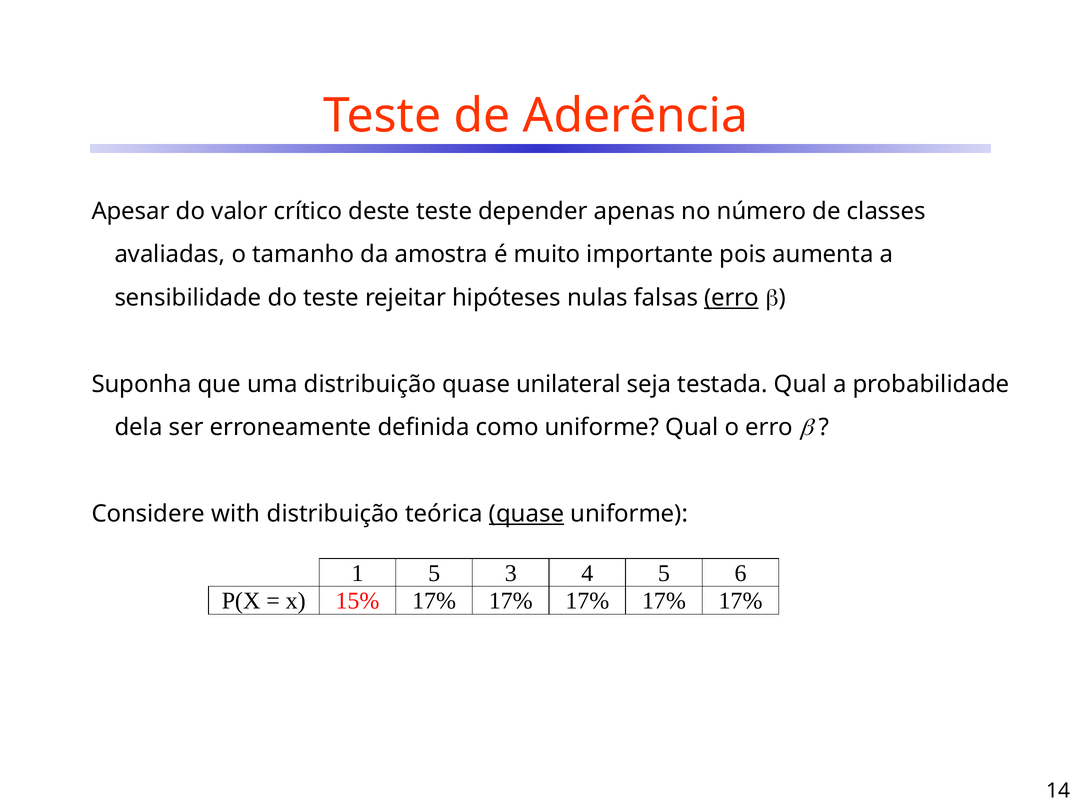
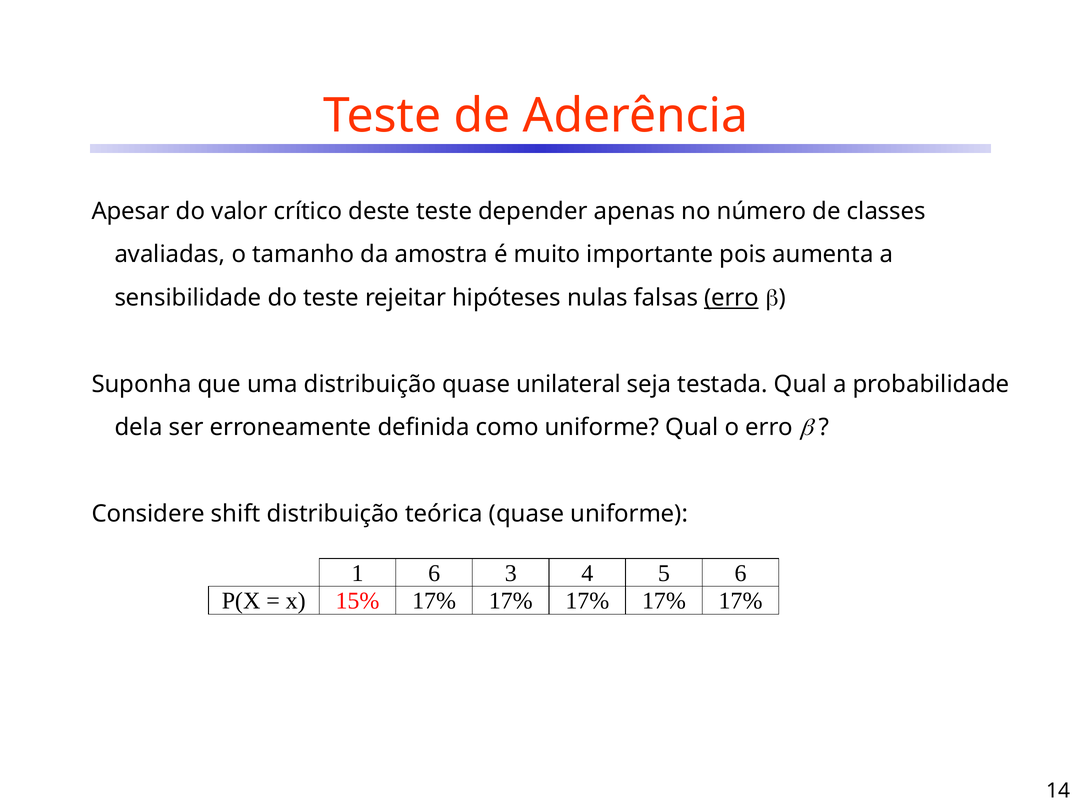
with: with -> shift
quase at (527, 514) underline: present -> none
1 5: 5 -> 6
